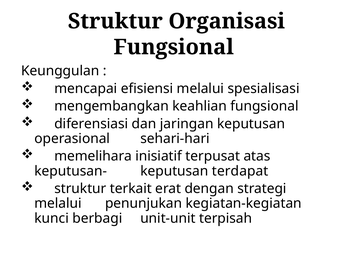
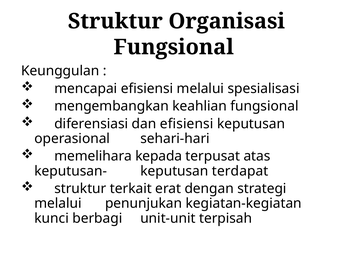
dan jaringan: jaringan -> efisiensi
inisiatif: inisiatif -> kepada
